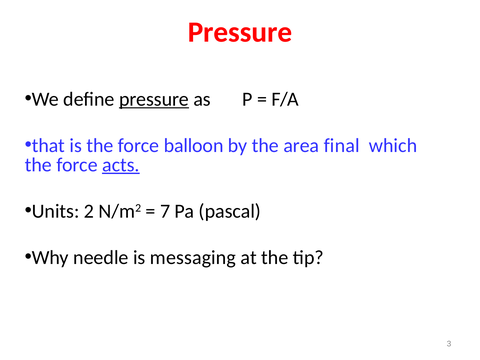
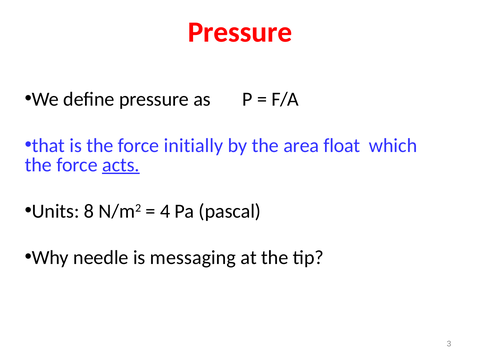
pressure at (154, 99) underline: present -> none
balloon: balloon -> initially
final: final -> float
2: 2 -> 8
7: 7 -> 4
